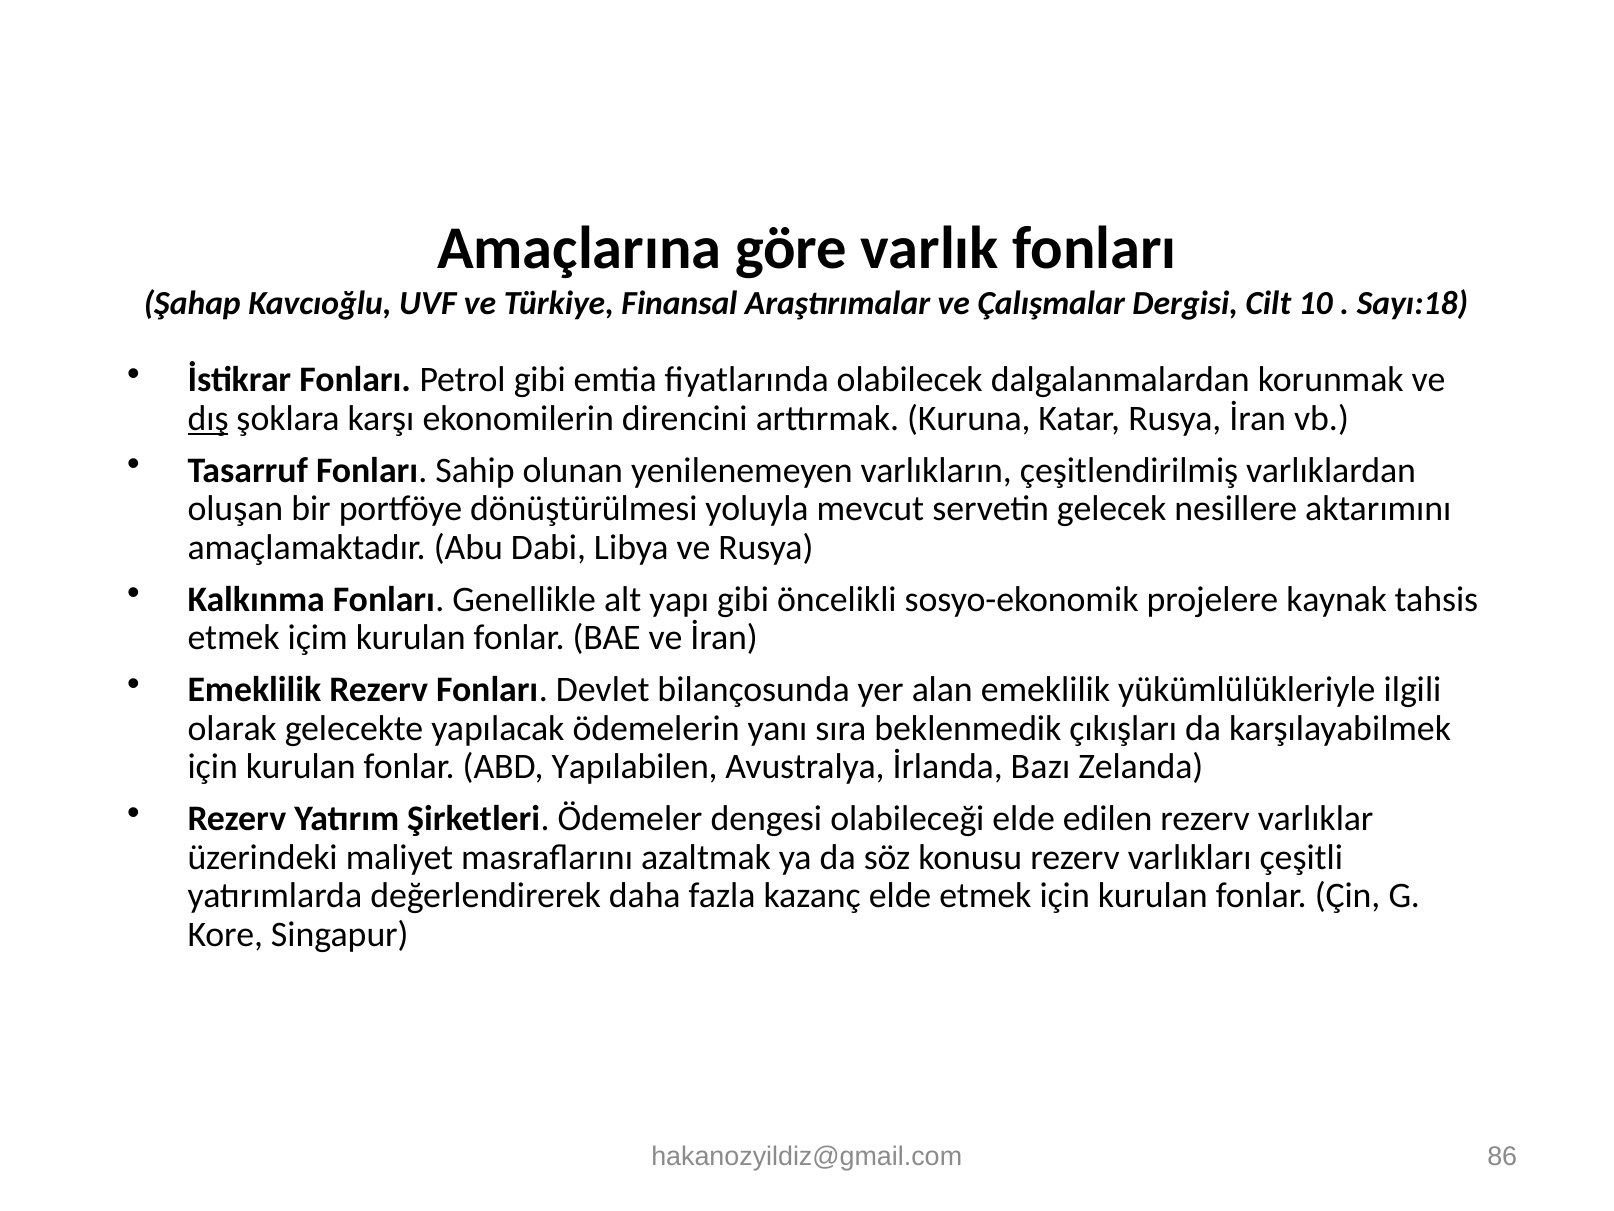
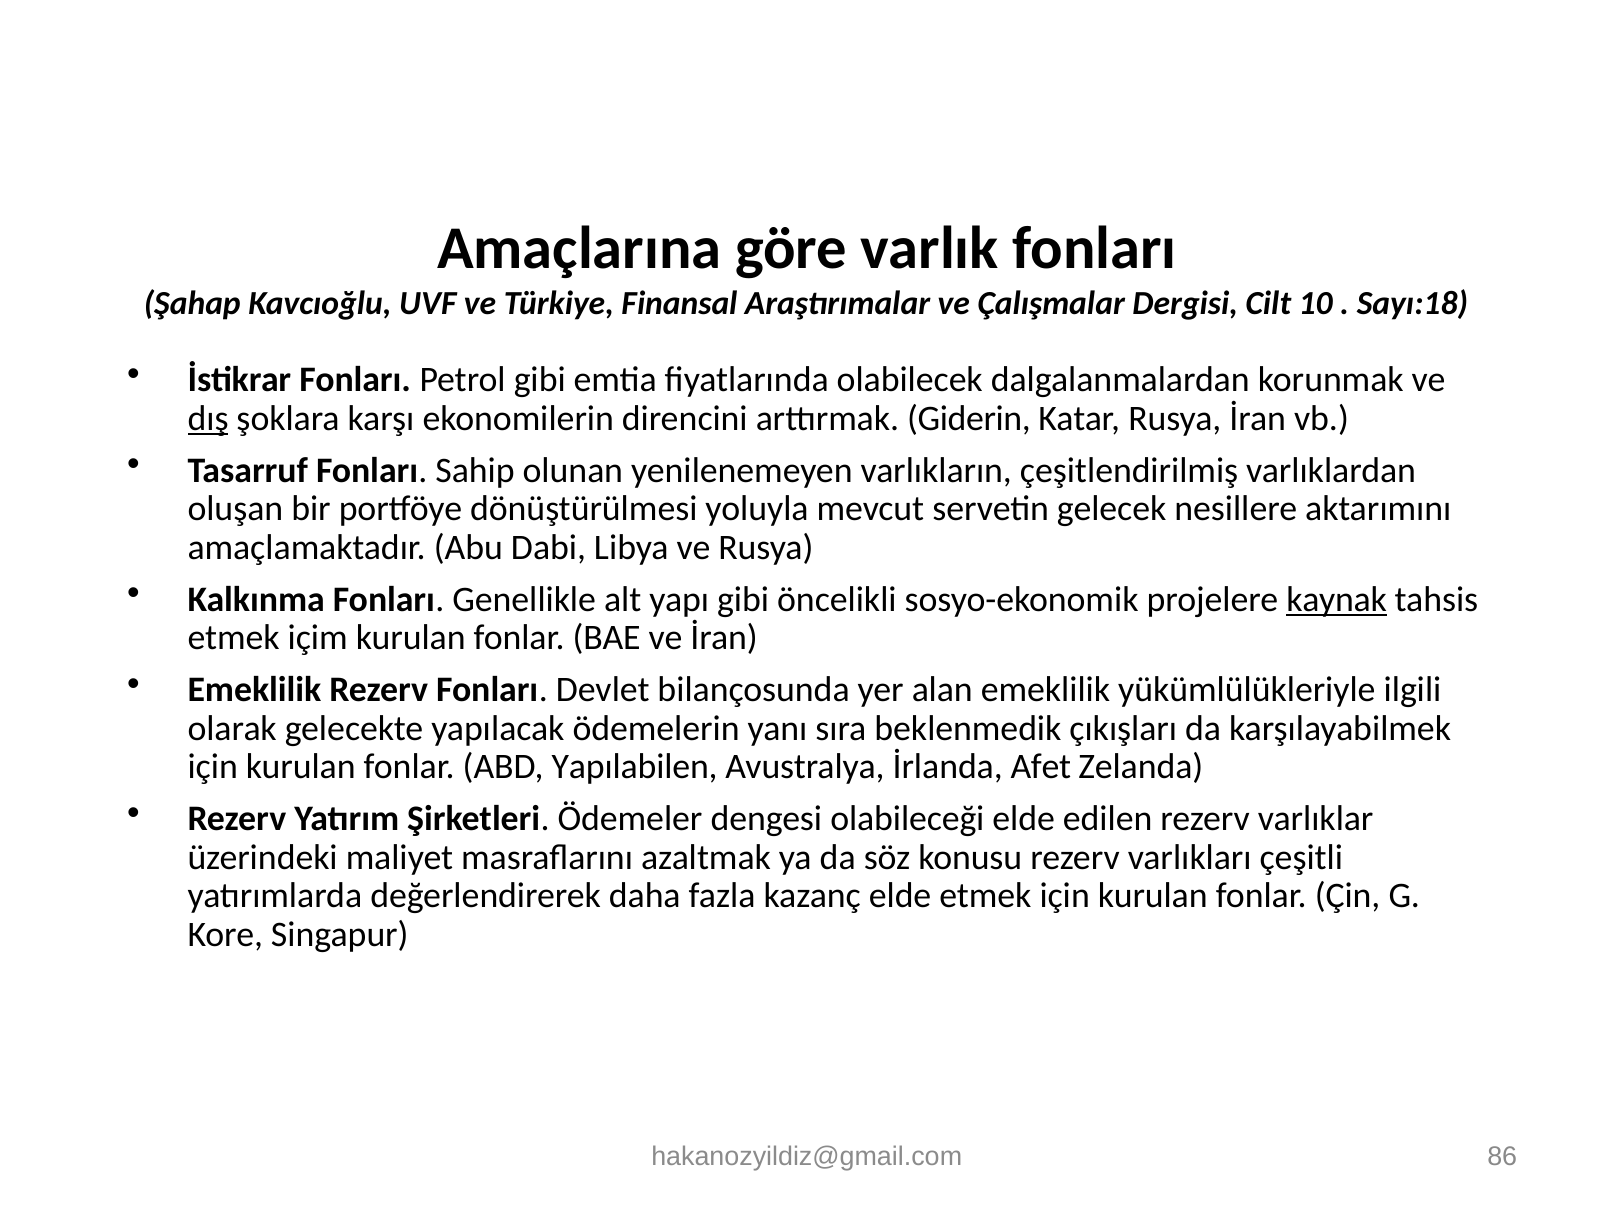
Kuruna: Kuruna -> Giderin
kaynak underline: none -> present
Bazı: Bazı -> Afet
